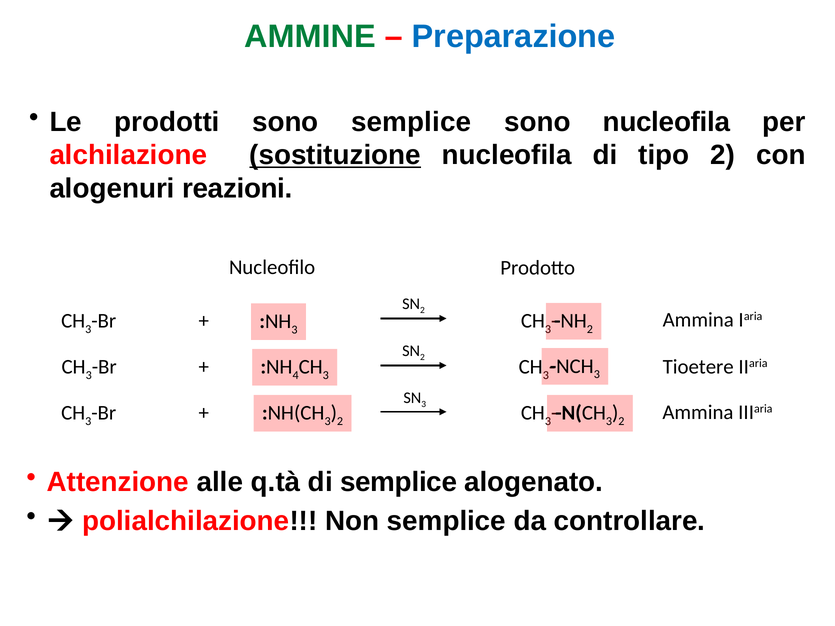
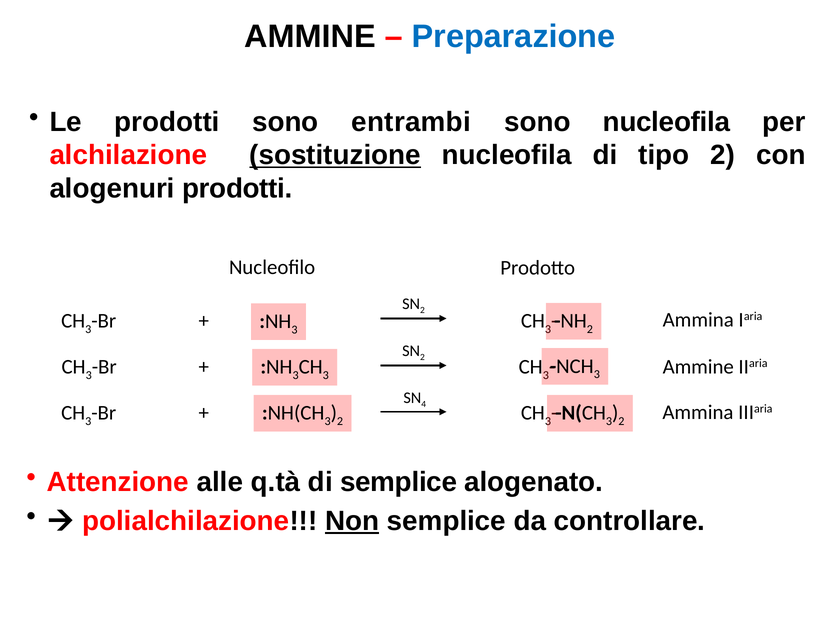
AMMINE at (310, 36) colour: green -> black
sono semplice: semplice -> entrambi
alogenuri reazioni: reazioni -> prodotti
Tioetere at (698, 367): Tioetere -> Ammine
4 at (296, 375): 4 -> 3
3 at (424, 404): 3 -> 4
Non underline: none -> present
